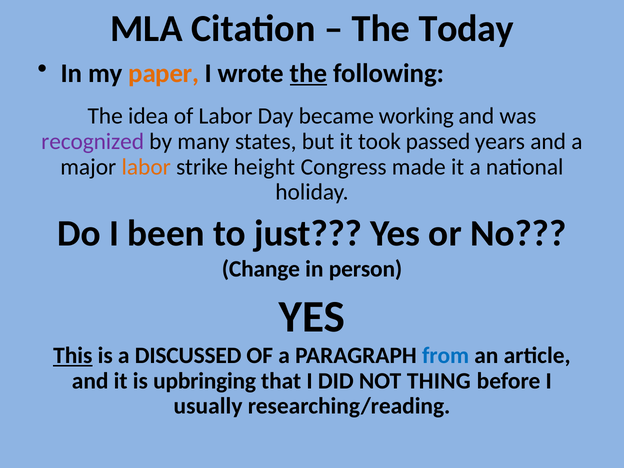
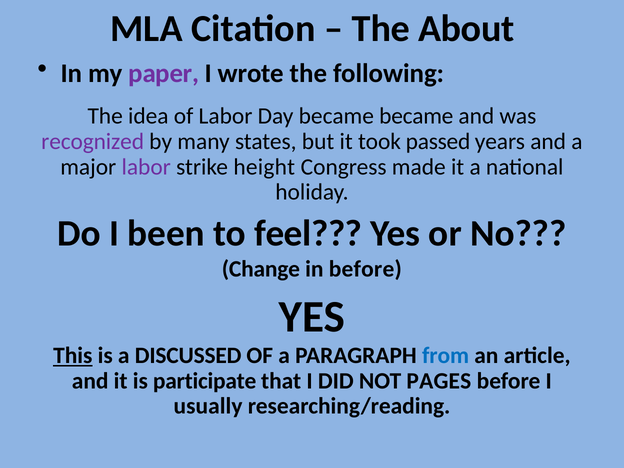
Today: Today -> About
paper colour: orange -> purple
the at (309, 73) underline: present -> none
became working: working -> became
labor at (146, 167) colour: orange -> purple
just: just -> feel
in person: person -> before
upbringing: upbringing -> participate
THING: THING -> PAGES
